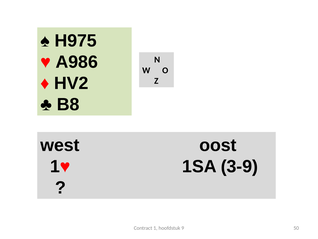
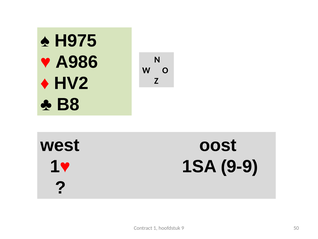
3-9: 3-9 -> 9-9
